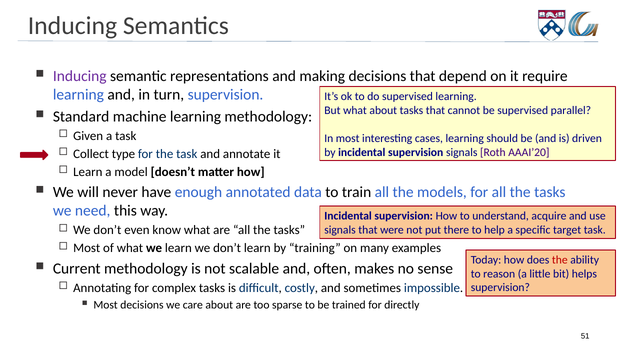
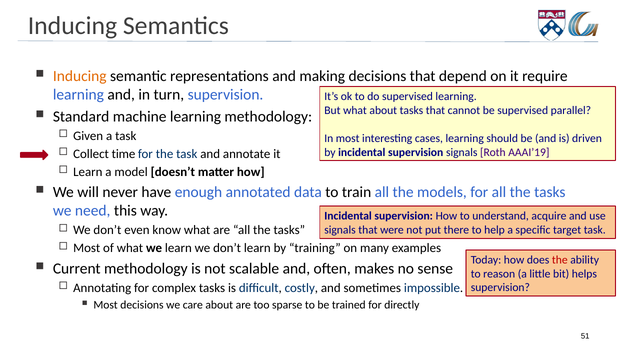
Inducing at (80, 76) colour: purple -> orange
AAAI’20: AAAI’20 -> AAAI’19
type: type -> time
